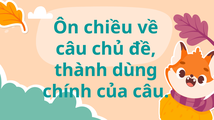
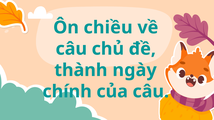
dùng: dùng -> ngày
